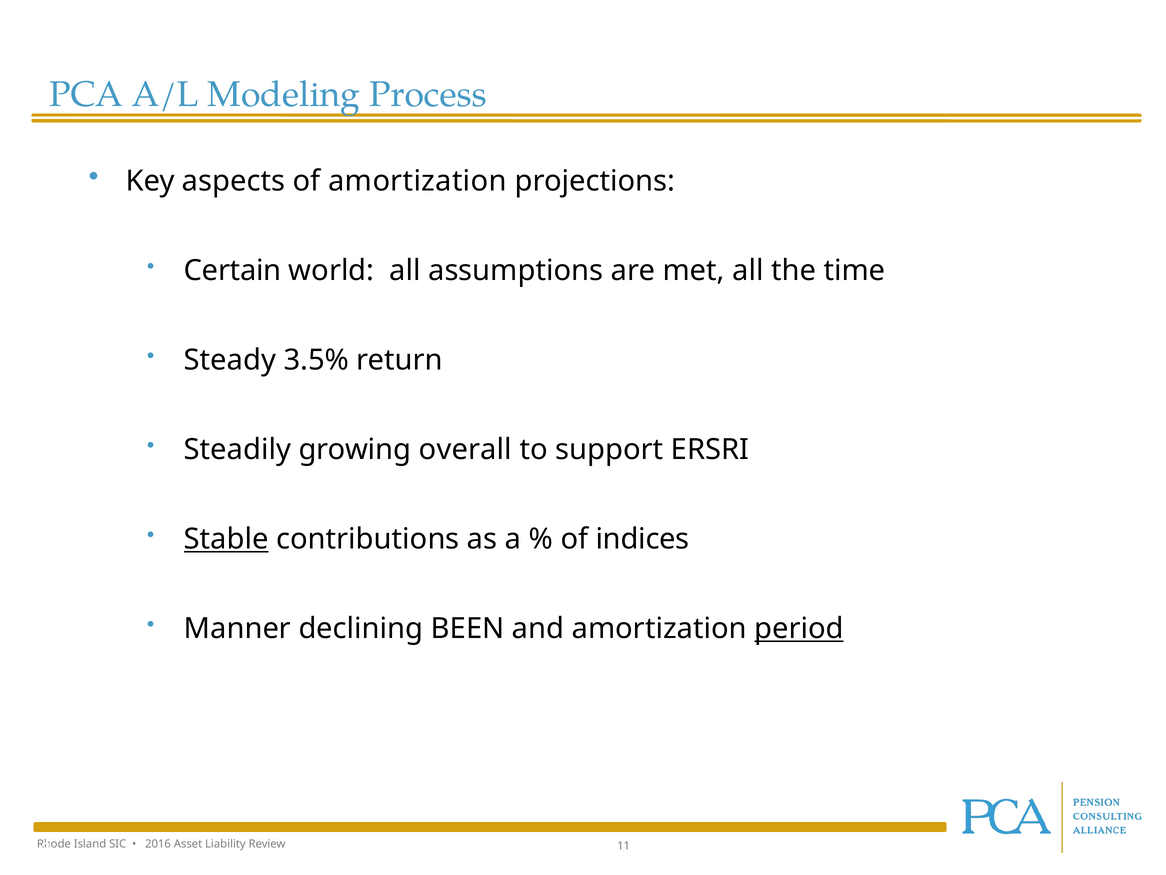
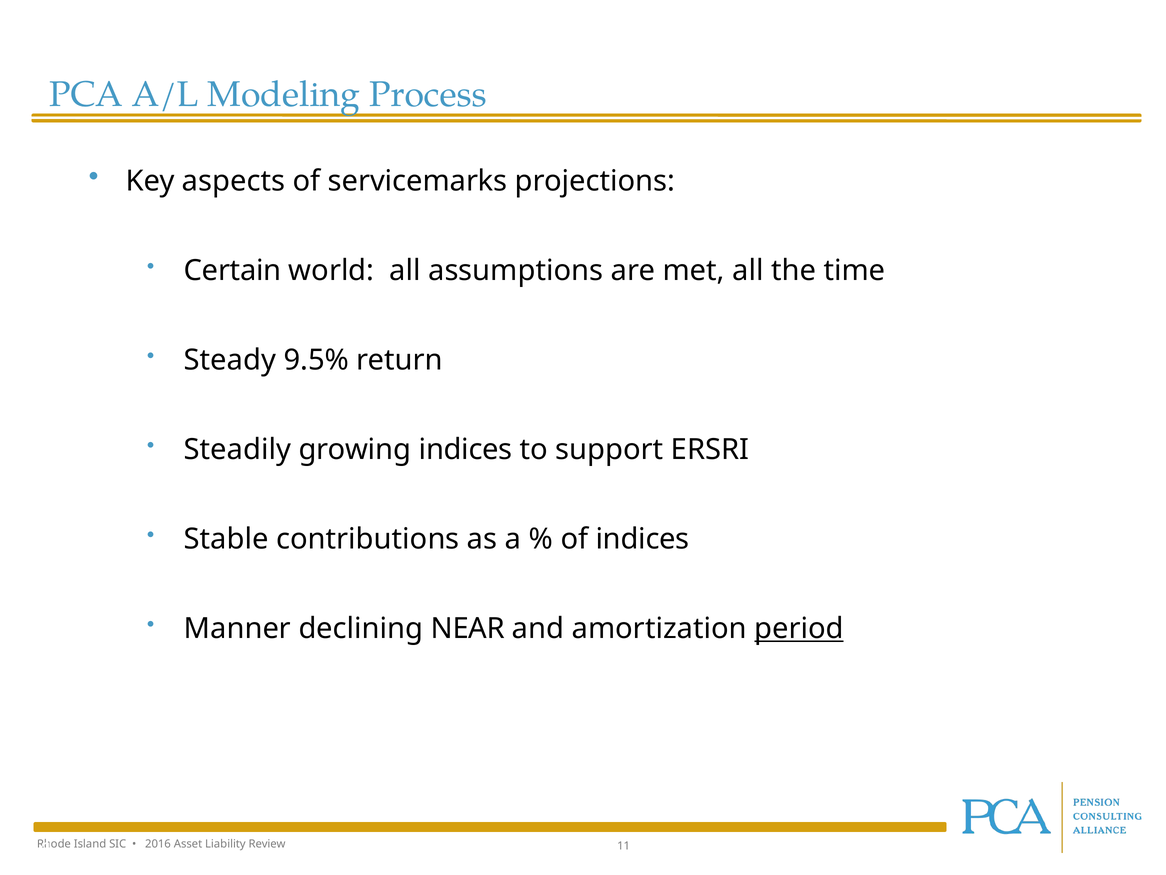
of amortization: amortization -> servicemarks
3.5%: 3.5% -> 9.5%
growing overall: overall -> indices
Stable underline: present -> none
BEEN: BEEN -> NEAR
